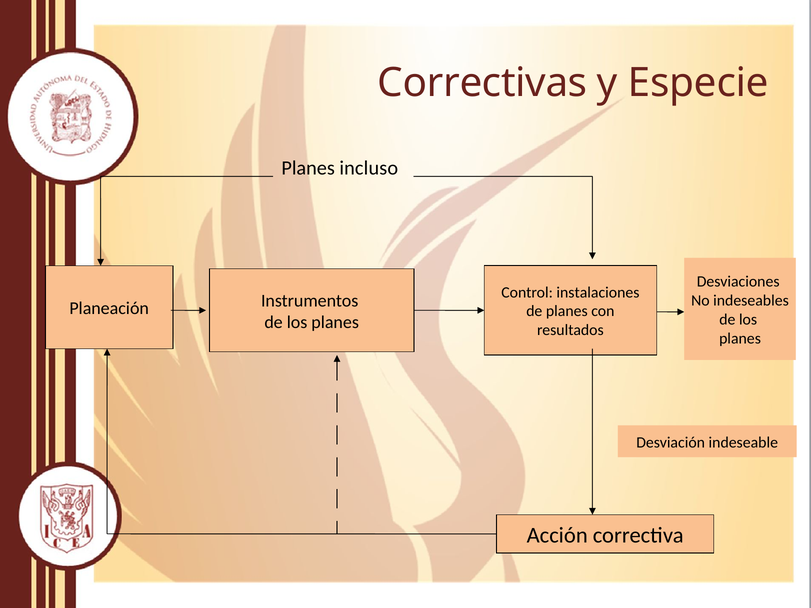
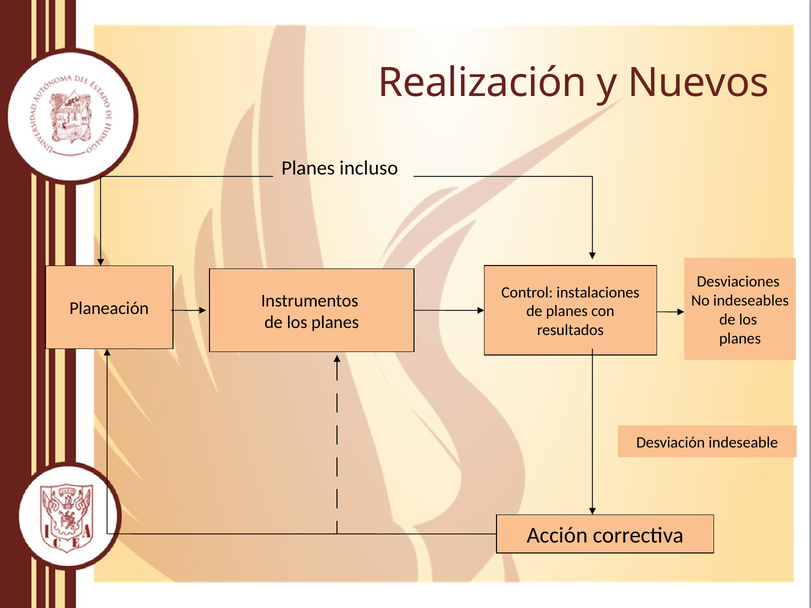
Correctivas: Correctivas -> Realización
Especie: Especie -> Nuevos
